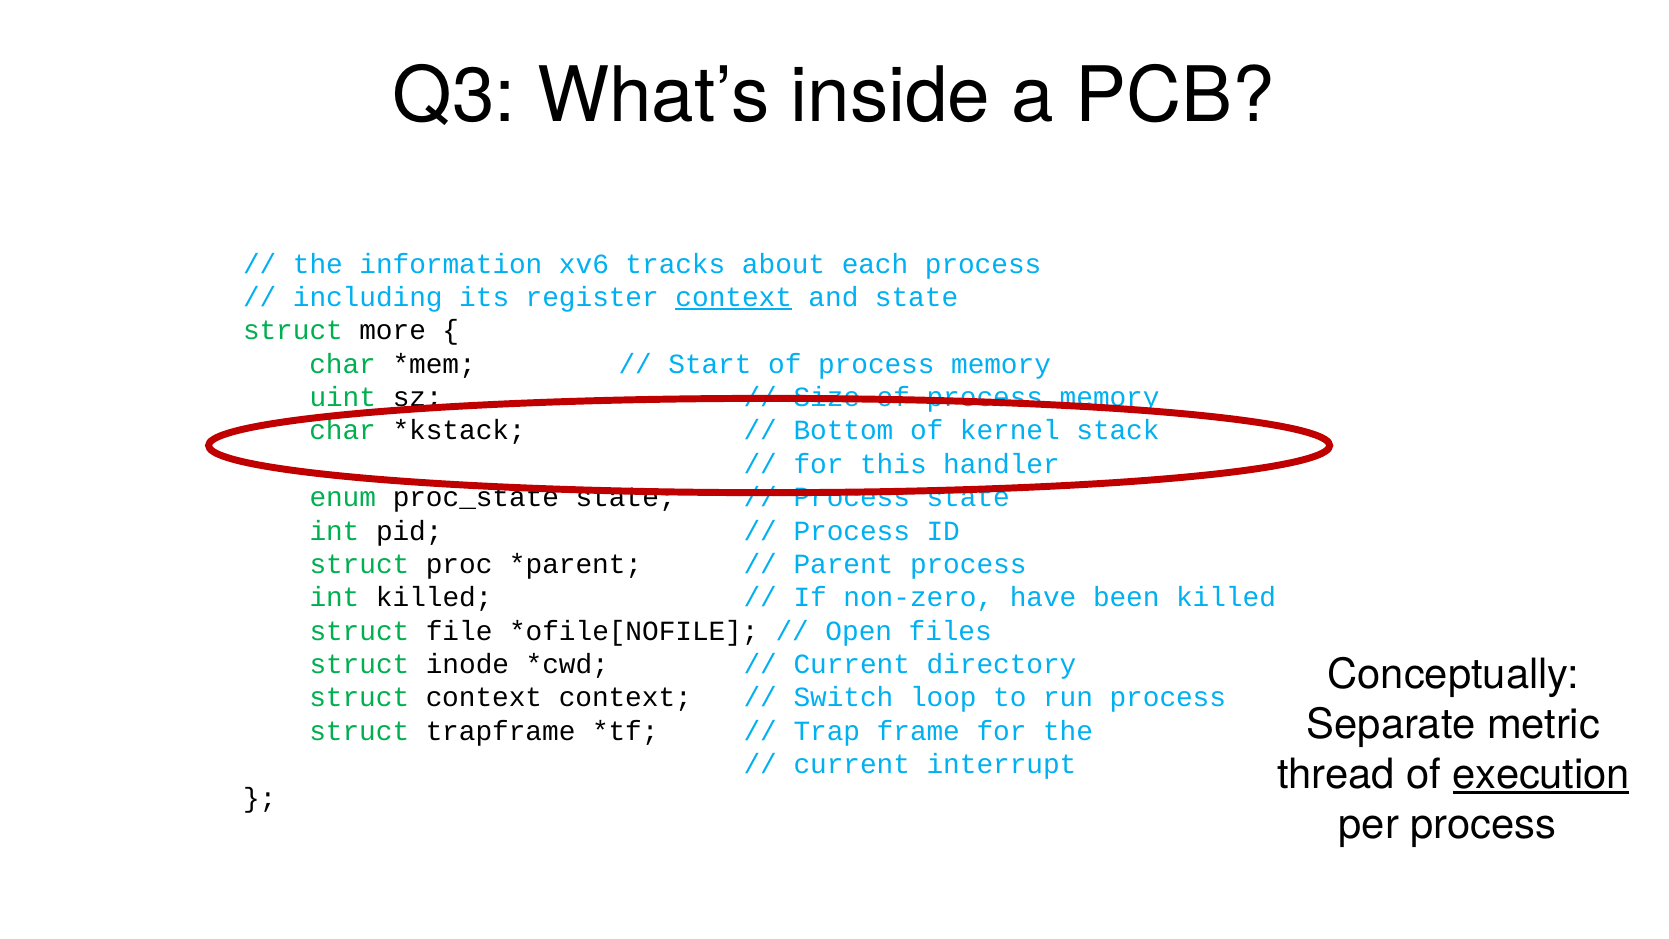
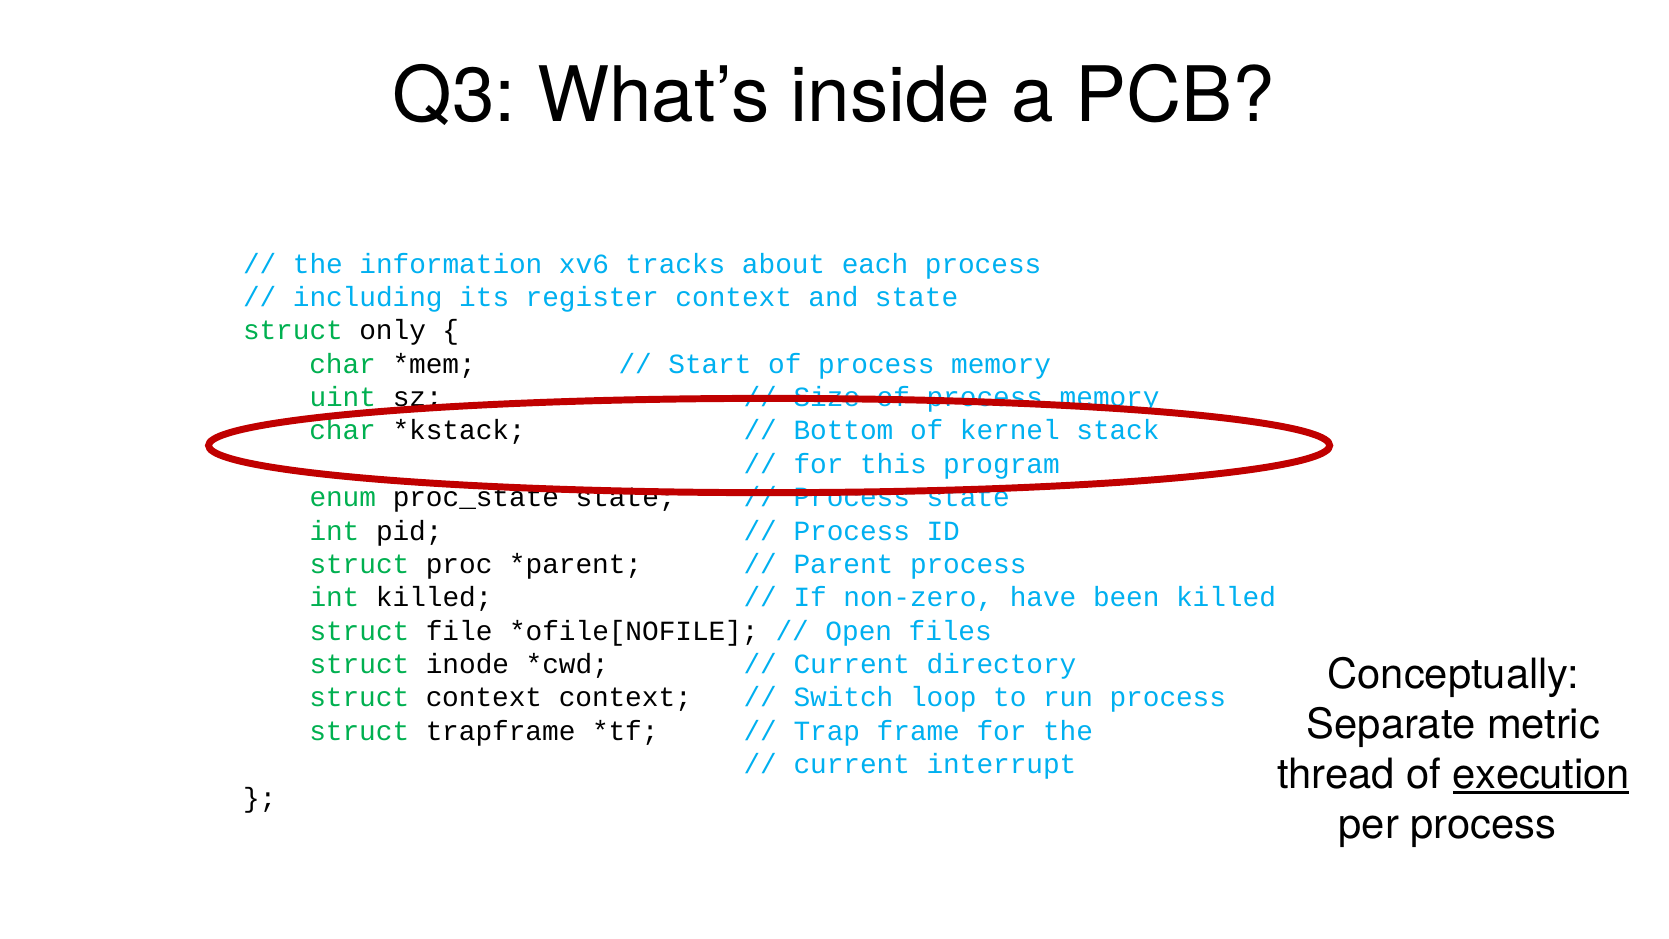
context at (734, 297) underline: present -> none
more: more -> only
handler: handler -> program
